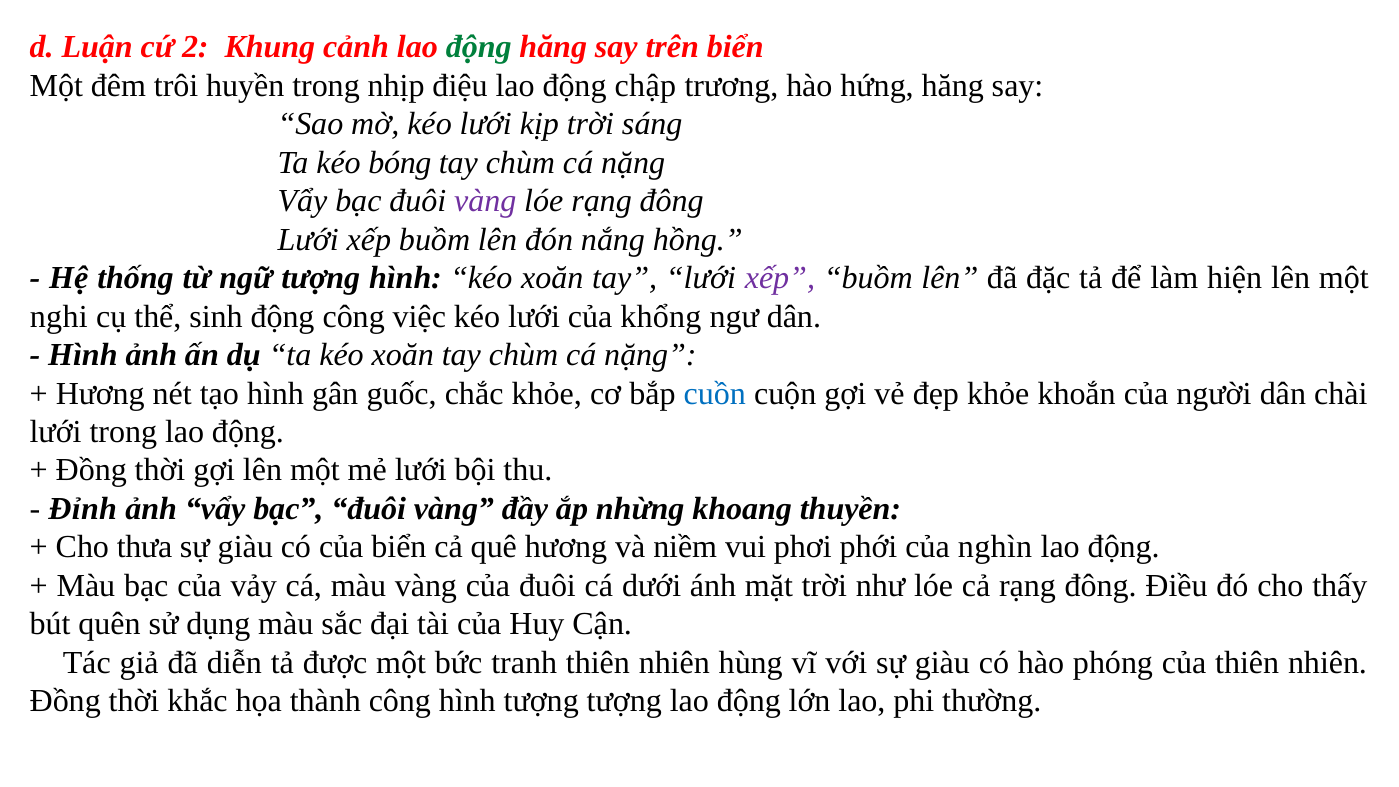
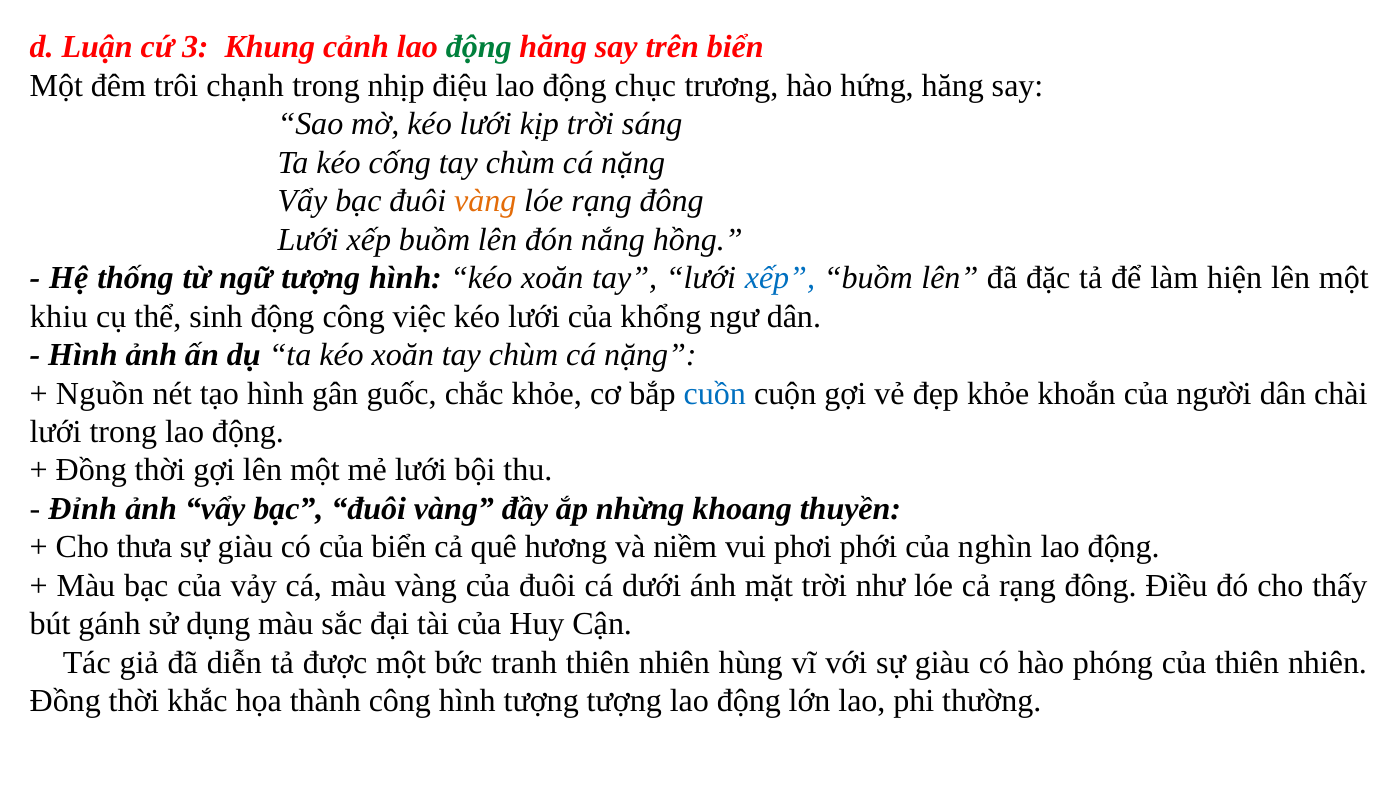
2: 2 -> 3
huyền: huyền -> chạnh
chập: chập -> chục
bóng: bóng -> cống
vàng at (485, 201) colour: purple -> orange
xếp at (780, 278) colour: purple -> blue
nghi: nghi -> khiu
Hương at (100, 393): Hương -> Nguồn
quên: quên -> gánh
